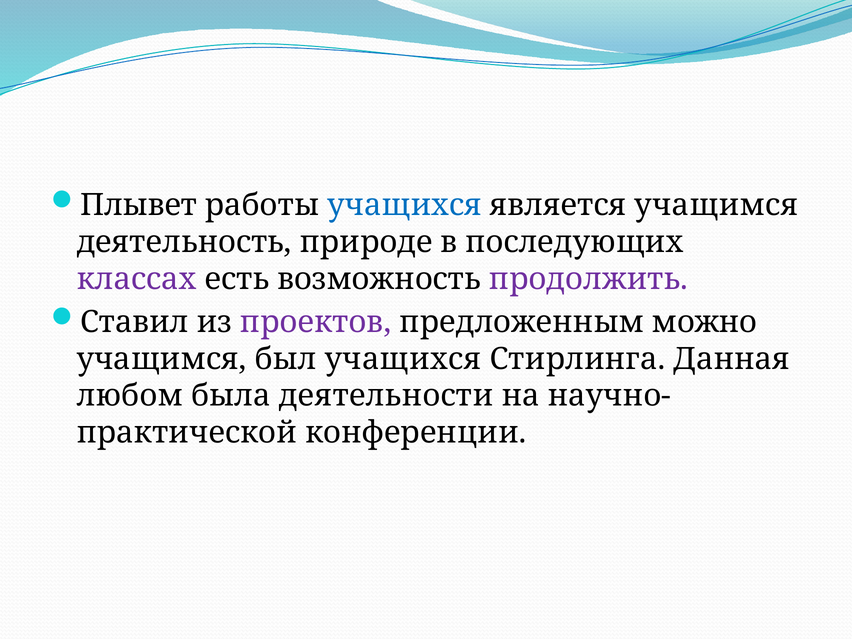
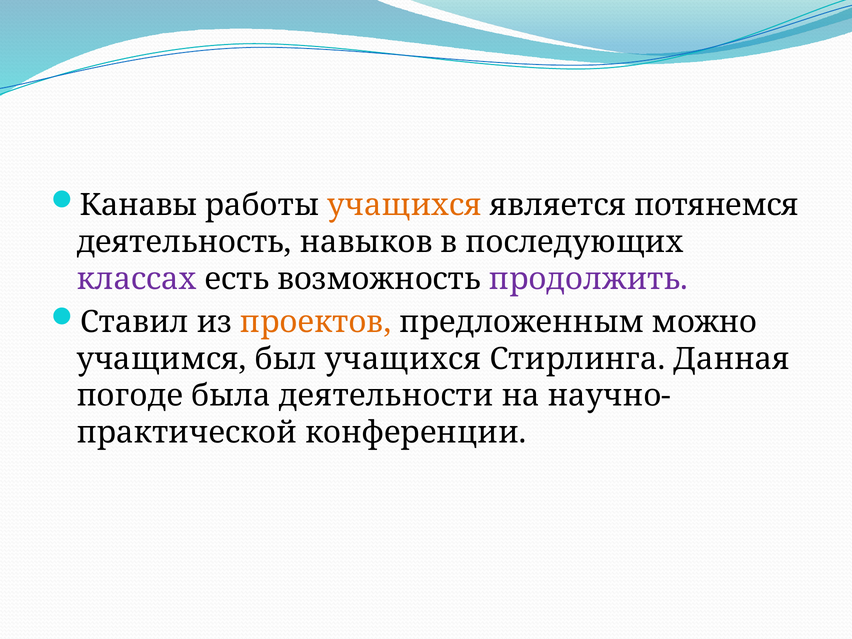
Плывет: Плывет -> Канавы
учащихся at (405, 205) colour: blue -> orange
является учащимся: учащимся -> потянемся
природе: природе -> навыков
проектов colour: purple -> orange
любом: любом -> погоде
